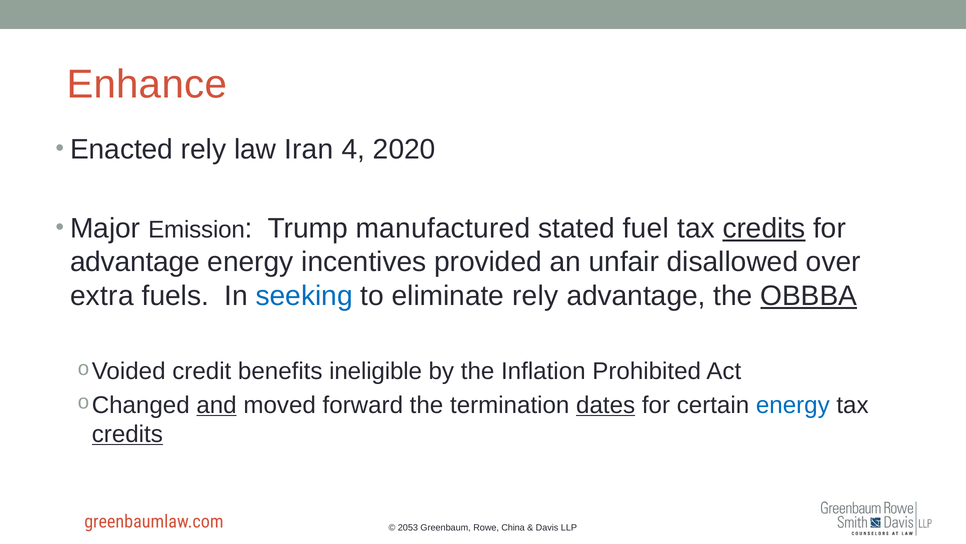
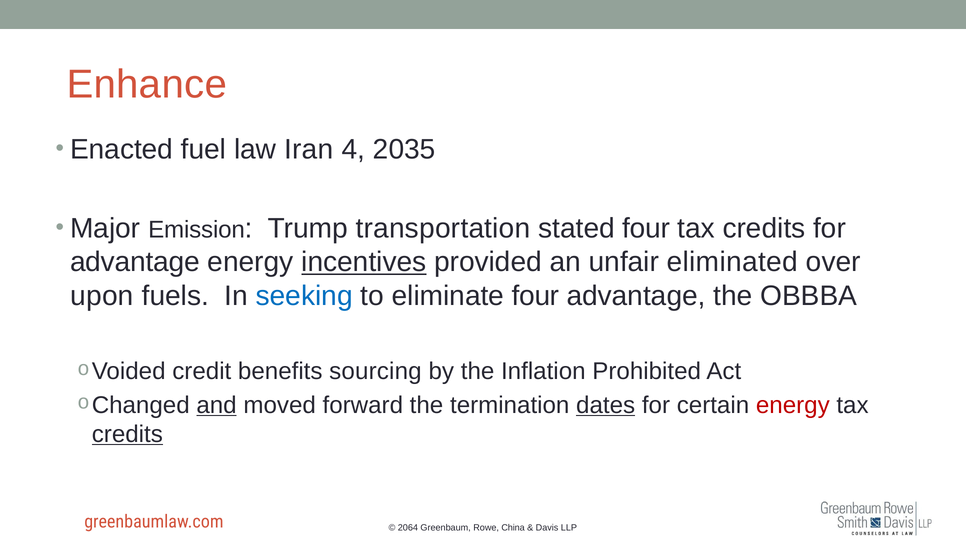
Enacted rely: rely -> fuel
2020: 2020 -> 2035
manufactured: manufactured -> transportation
stated fuel: fuel -> four
credits at (764, 228) underline: present -> none
incentives underline: none -> present
disallowed: disallowed -> eliminated
extra: extra -> upon
eliminate rely: rely -> four
OBBBA underline: present -> none
ineligible: ineligible -> sourcing
energy at (793, 405) colour: blue -> red
2053: 2053 -> 2064
